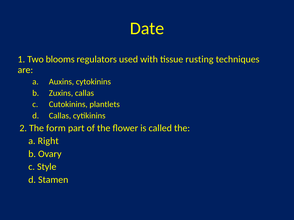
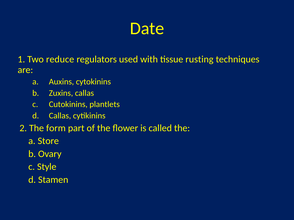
blooms: blooms -> reduce
Right: Right -> Store
